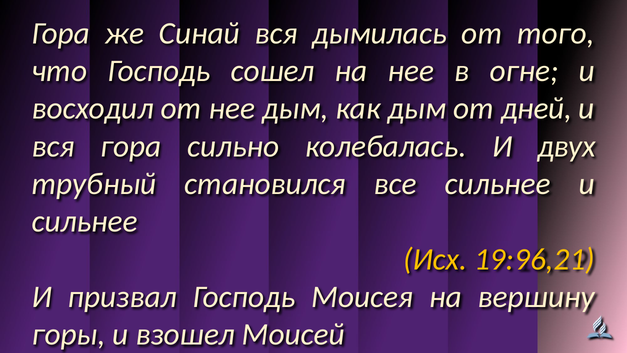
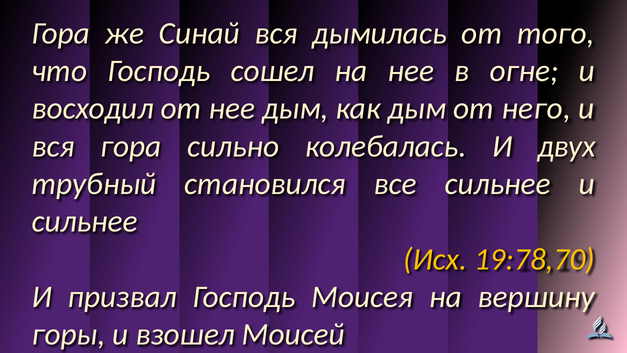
дней: дней -> него
19:96,21: 19:96,21 -> 19:78,70
